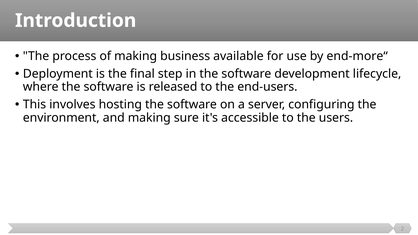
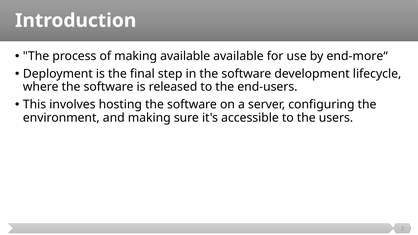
making business: business -> available
